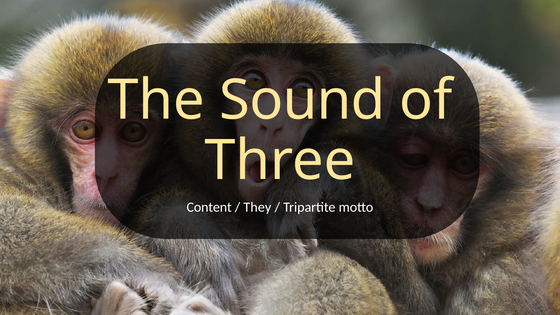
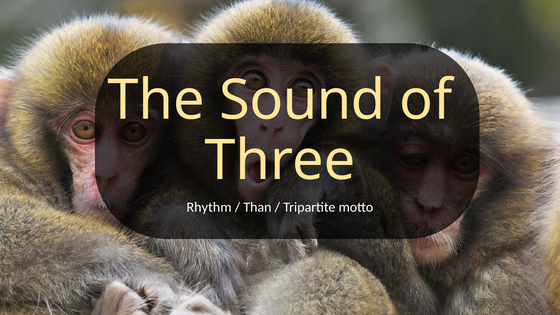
Content: Content -> Rhythm
They: They -> Than
